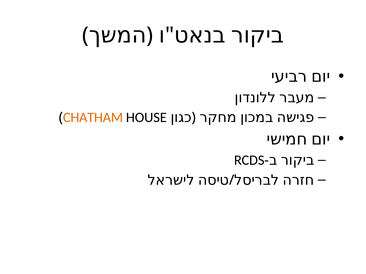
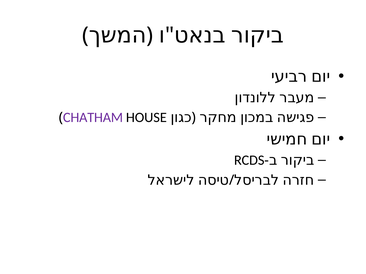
CHATHAM colour: orange -> purple
